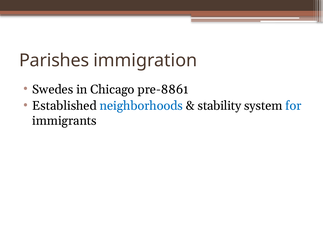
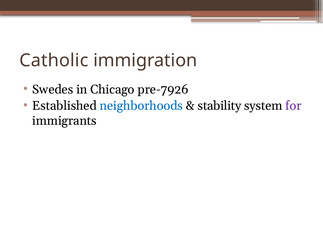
Parishes: Parishes -> Catholic
pre-8861: pre-8861 -> pre-7926
for colour: blue -> purple
